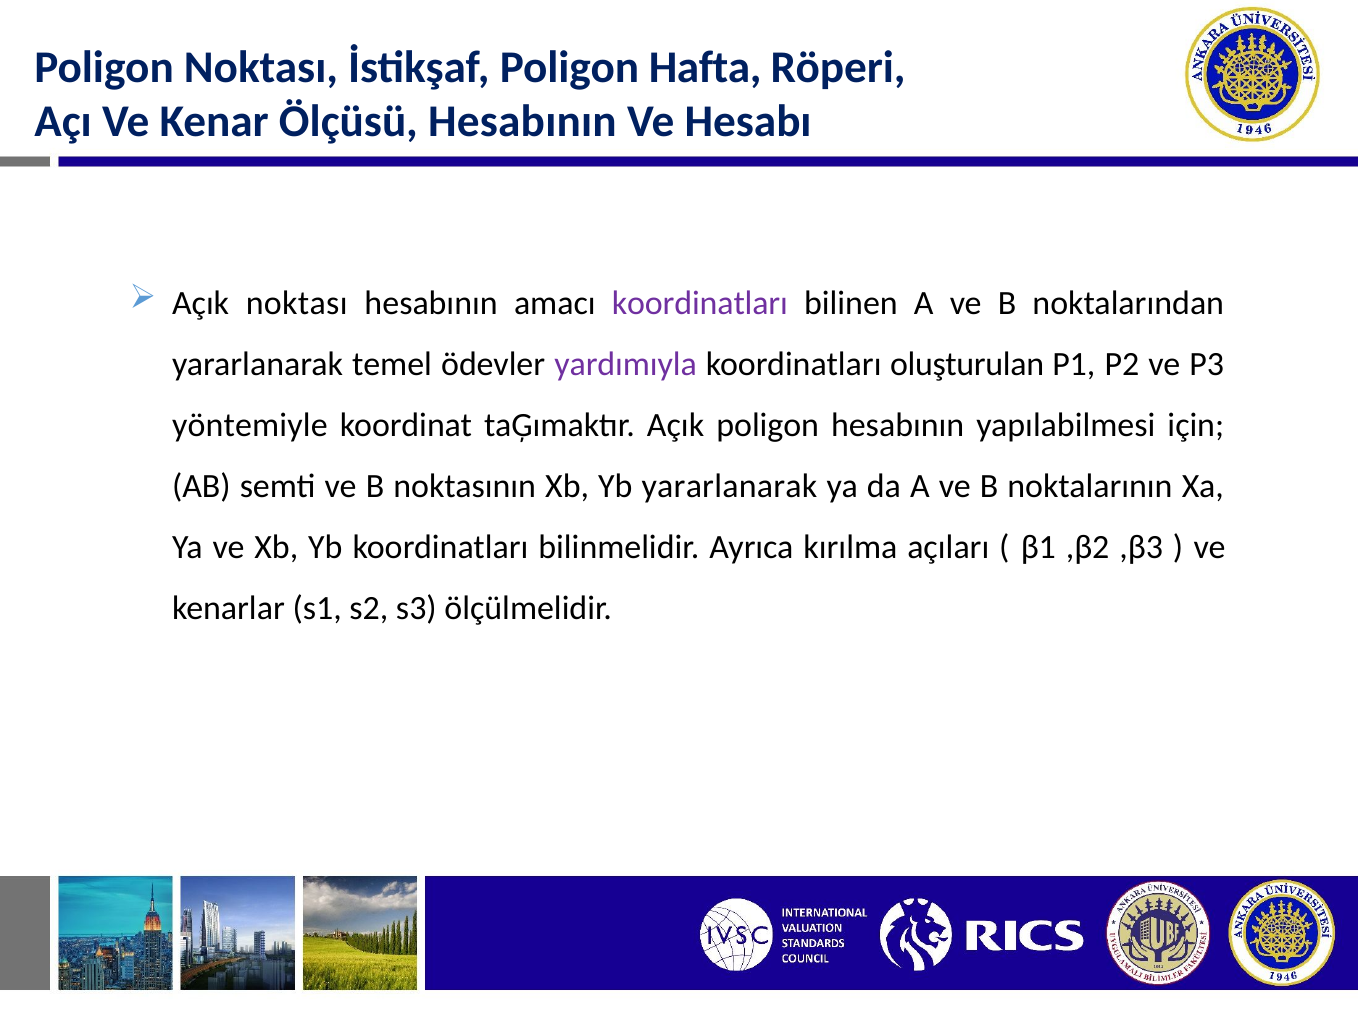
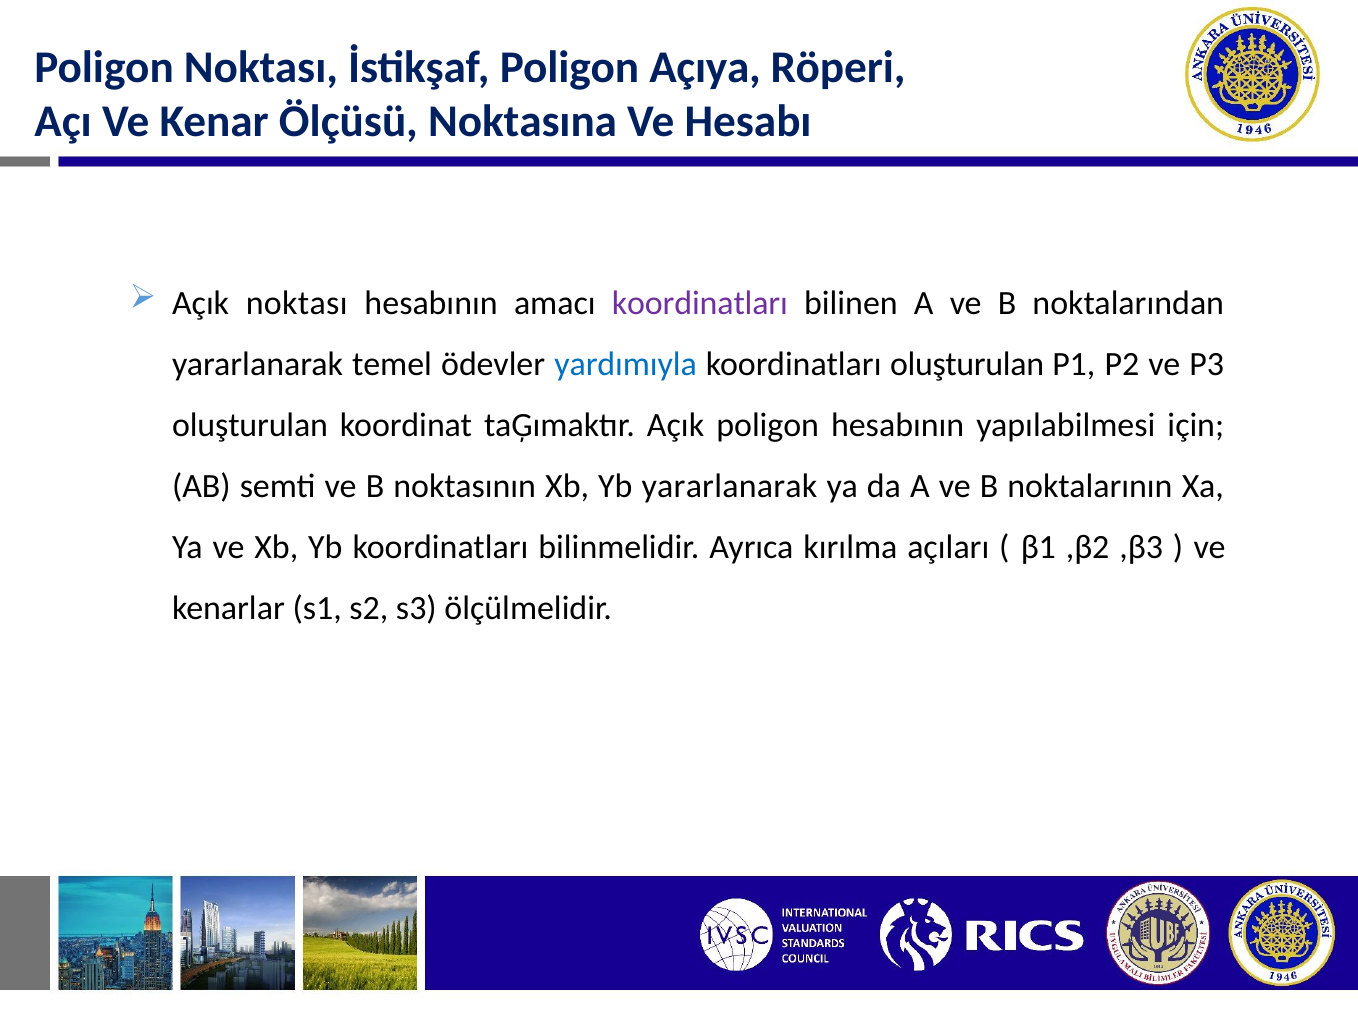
Hafta: Hafta -> Açıya
Ölçüsü Hesabının: Hesabının -> Noktasına
yardımıyla colour: purple -> blue
yöntemiyle at (250, 425): yöntemiyle -> oluşturulan
